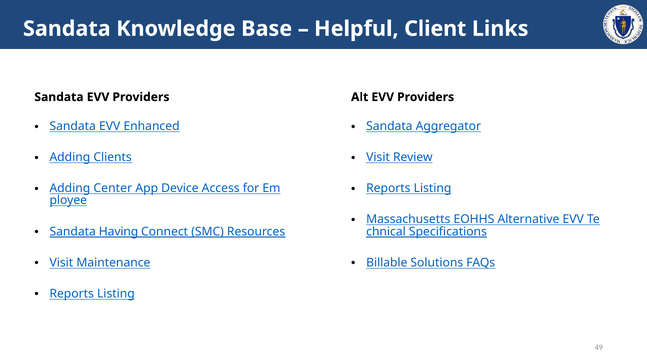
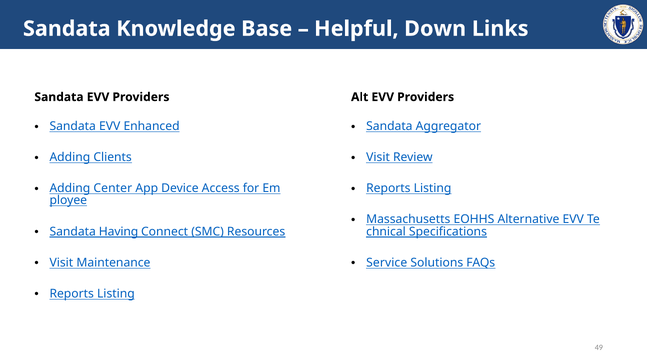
Client: Client -> Down
Billable: Billable -> Service
